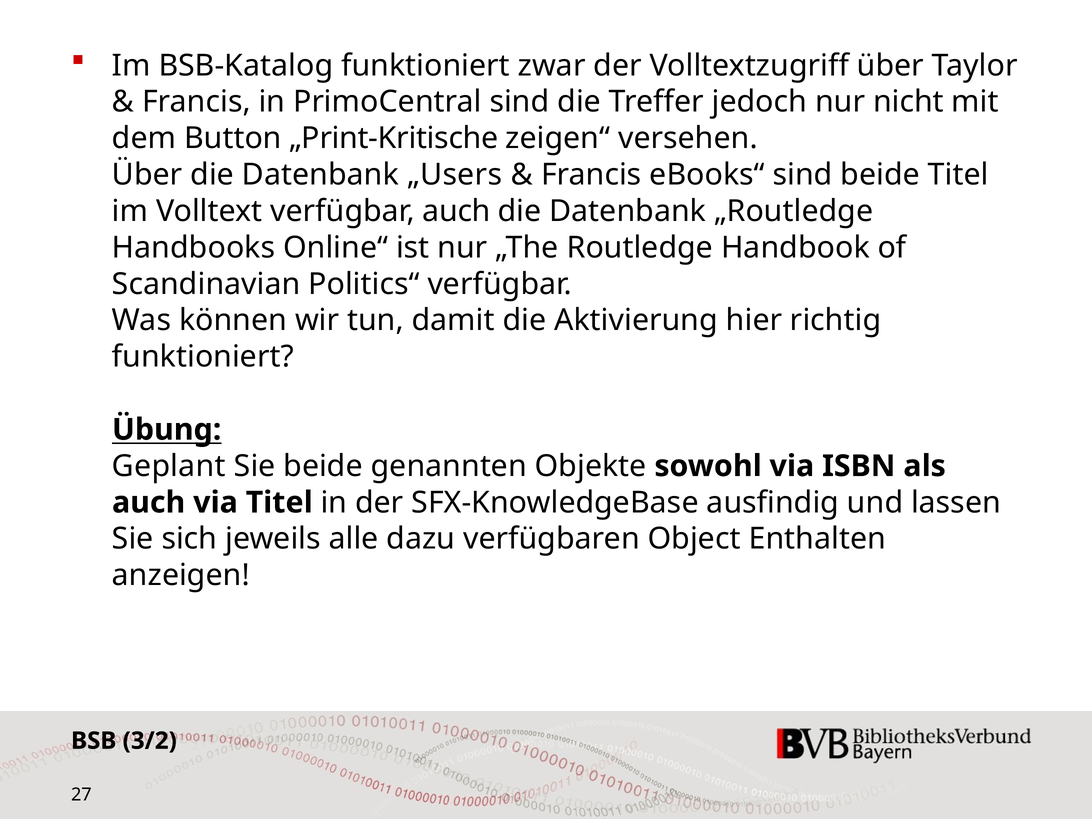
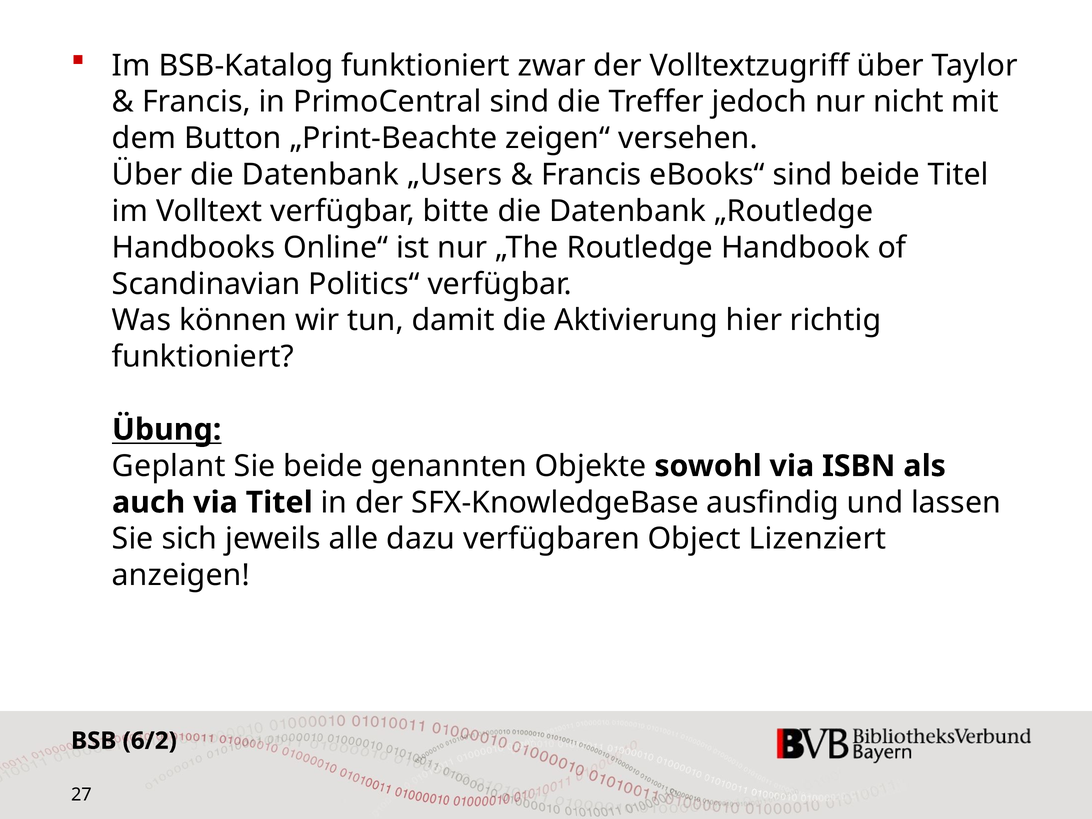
„Print-Kritische: „Print-Kritische -> „Print-Beachte
verfügbar auch: auch -> bitte
Enthalten: Enthalten -> Lizenziert
3/2: 3/2 -> 6/2
